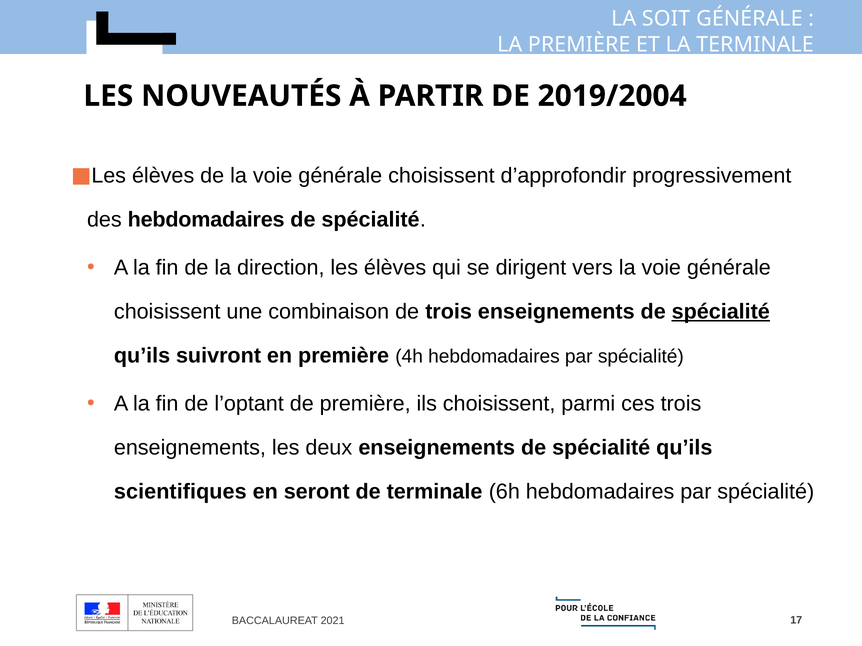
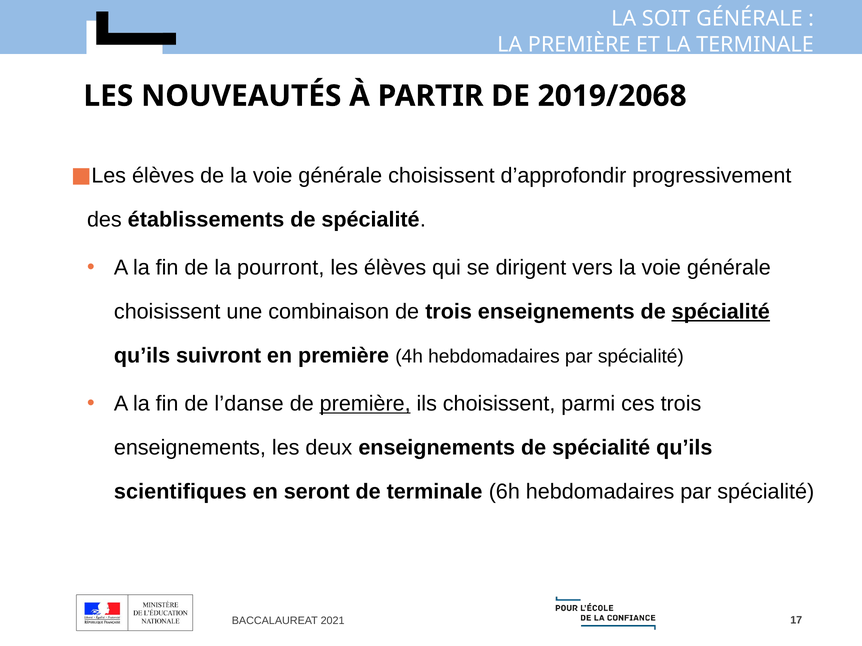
2019/2004: 2019/2004 -> 2019/2068
des hebdomadaires: hebdomadaires -> établissements
direction: direction -> pourront
l’optant: l’optant -> l’danse
première at (365, 404) underline: none -> present
